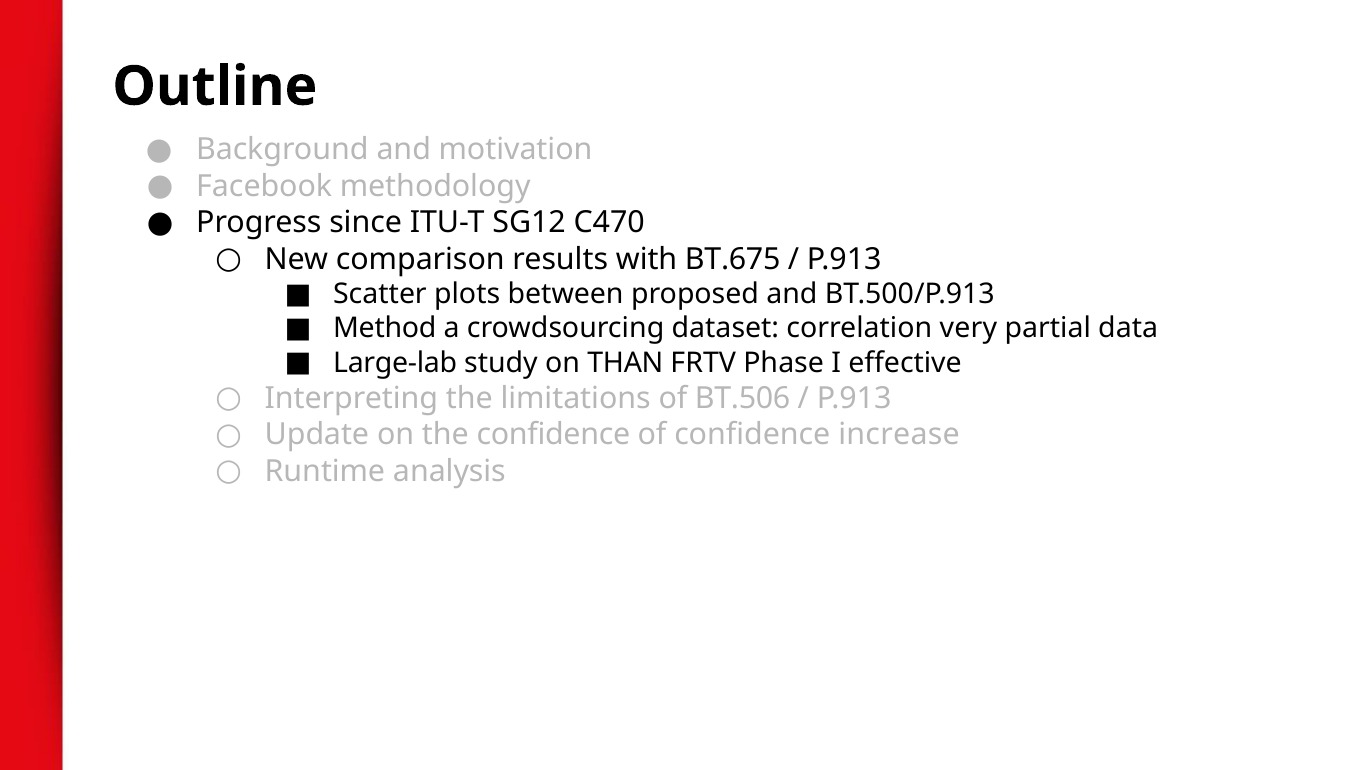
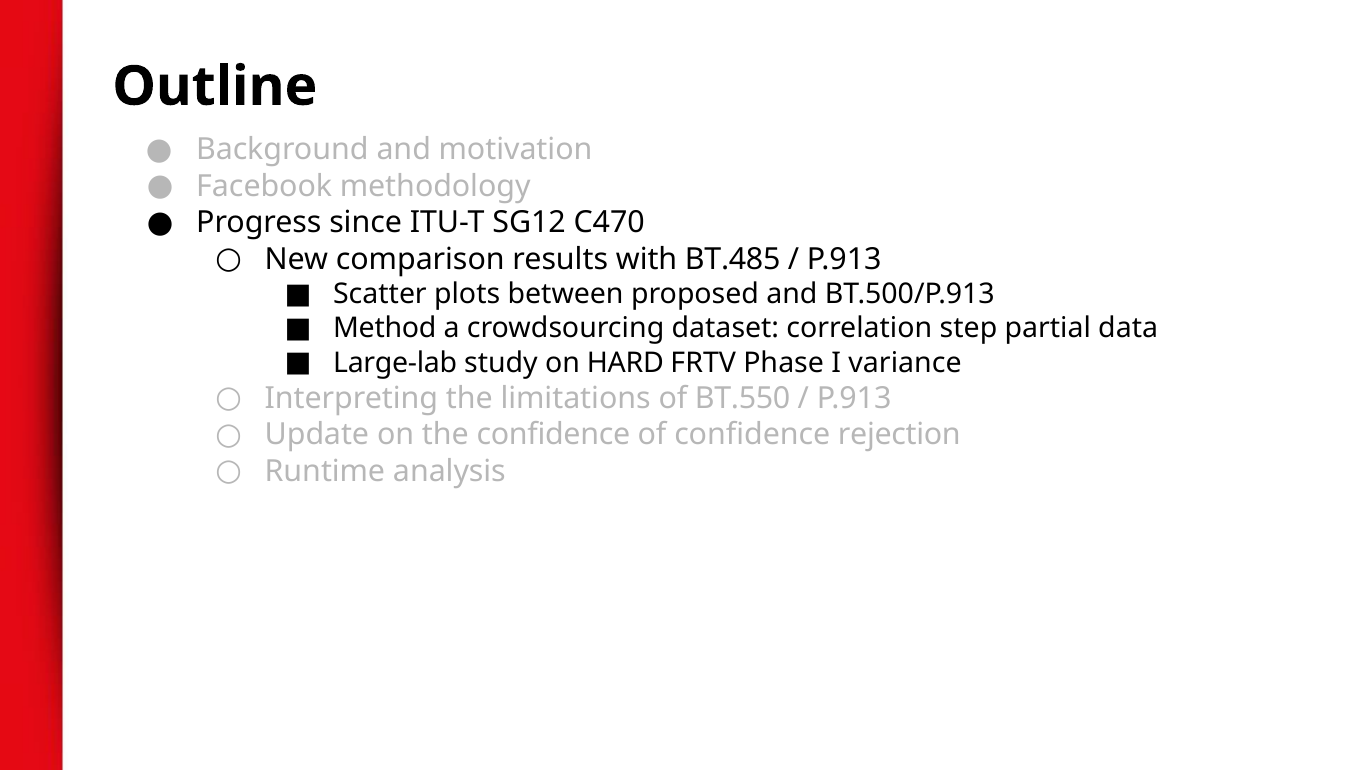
BT.675: BT.675 -> BT.485
very: very -> step
THAN: THAN -> HARD
effective: effective -> variance
BT.506: BT.506 -> BT.550
increase: increase -> rejection
